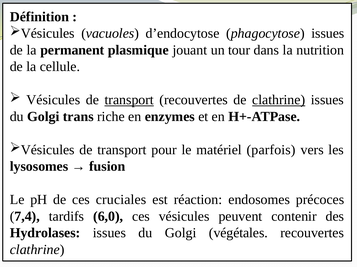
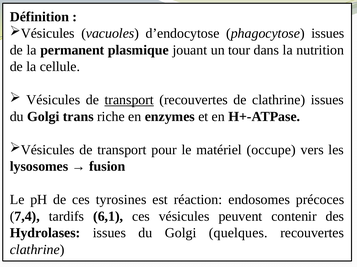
clathrine at (279, 100) underline: present -> none
parfois: parfois -> occupe
cruciales: cruciales -> tyrosines
6,0: 6,0 -> 6,1
végétales: végétales -> quelques
